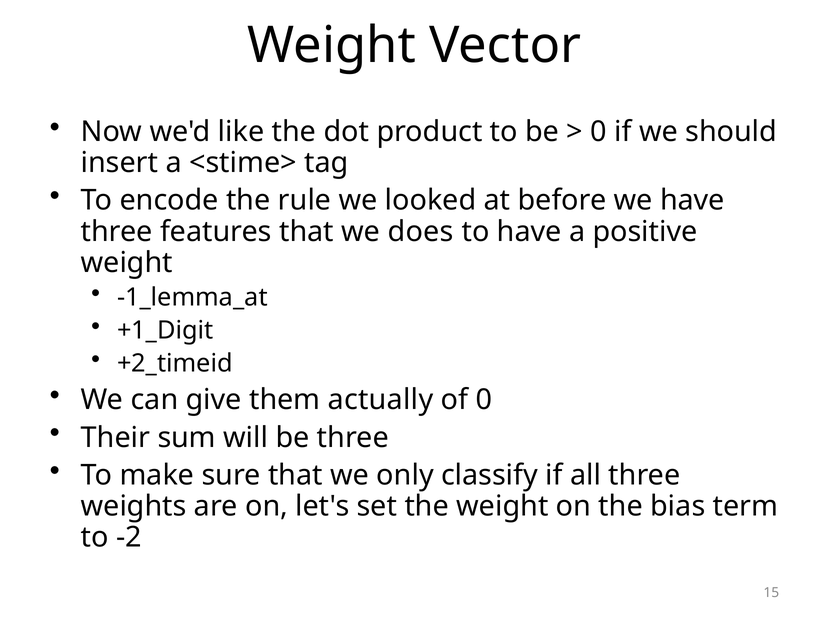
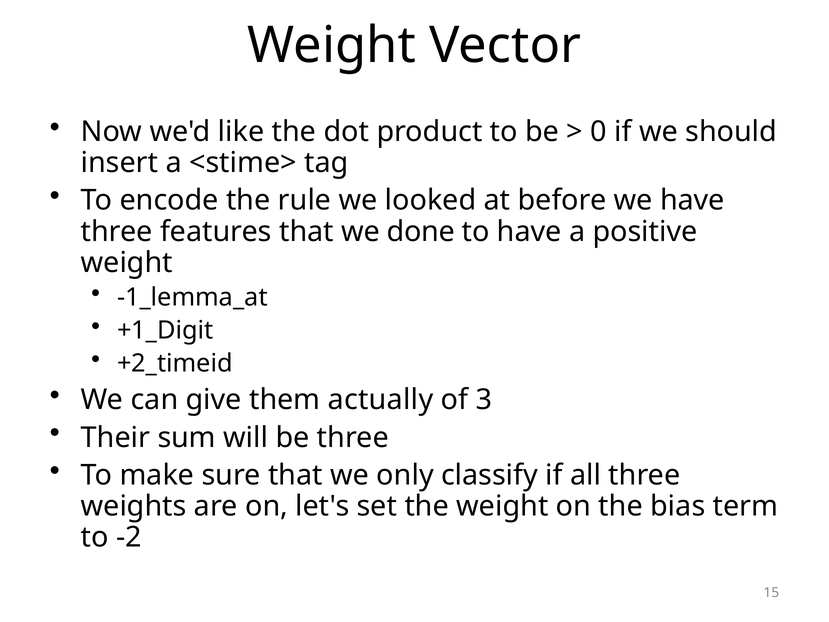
does: does -> done
of 0: 0 -> 3
